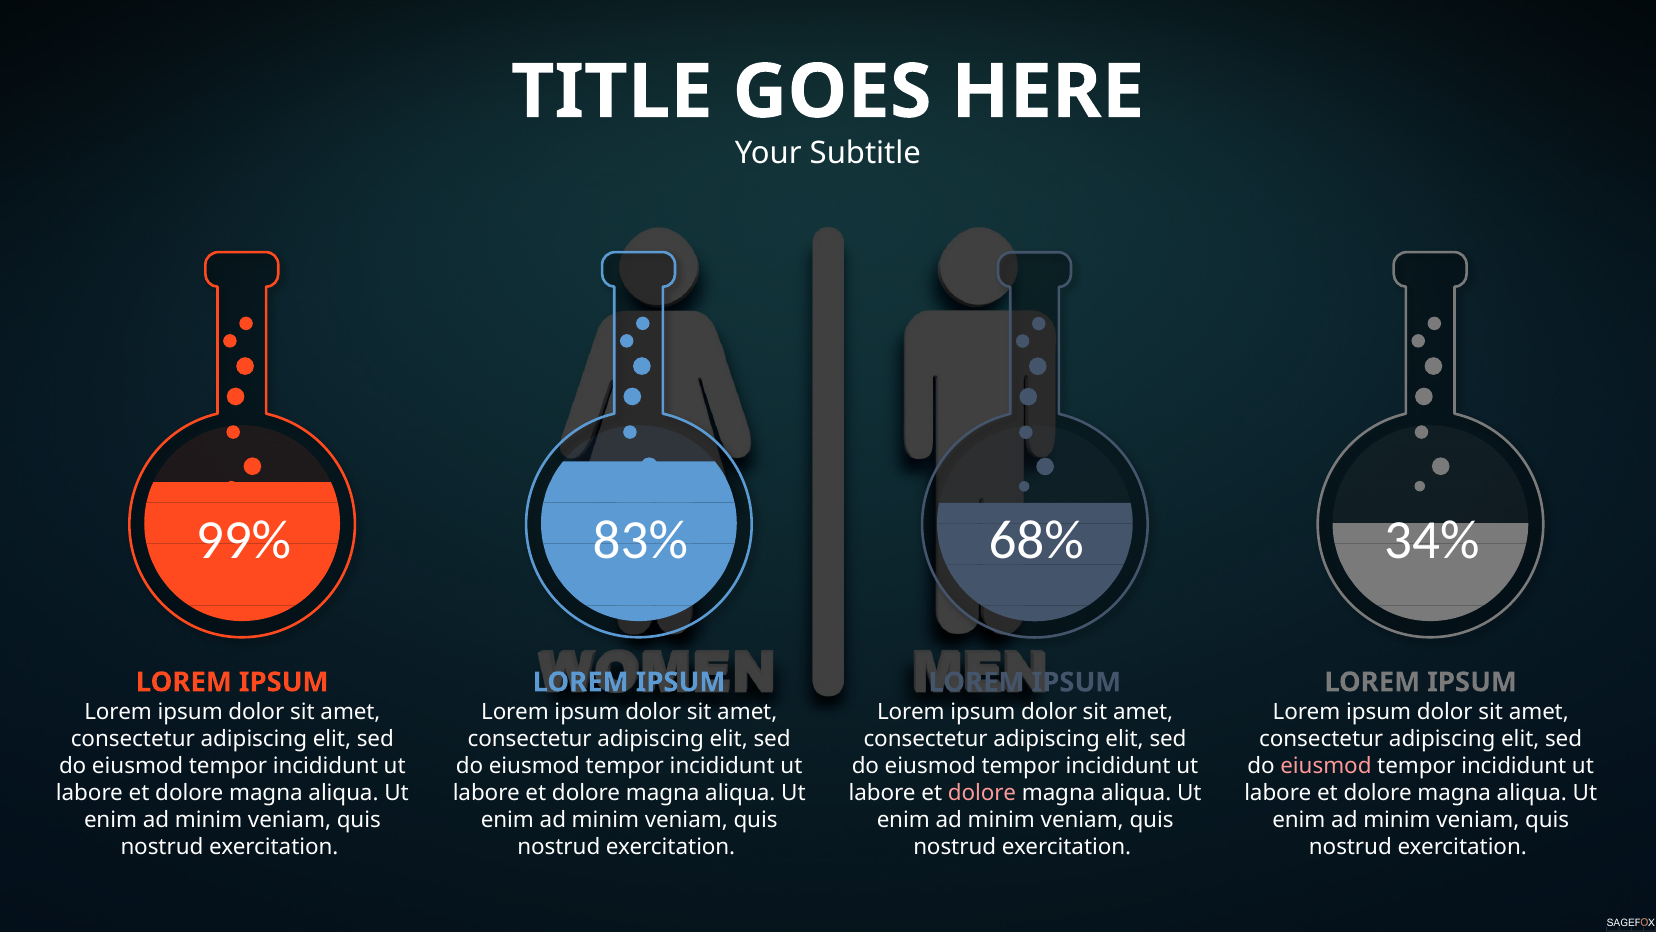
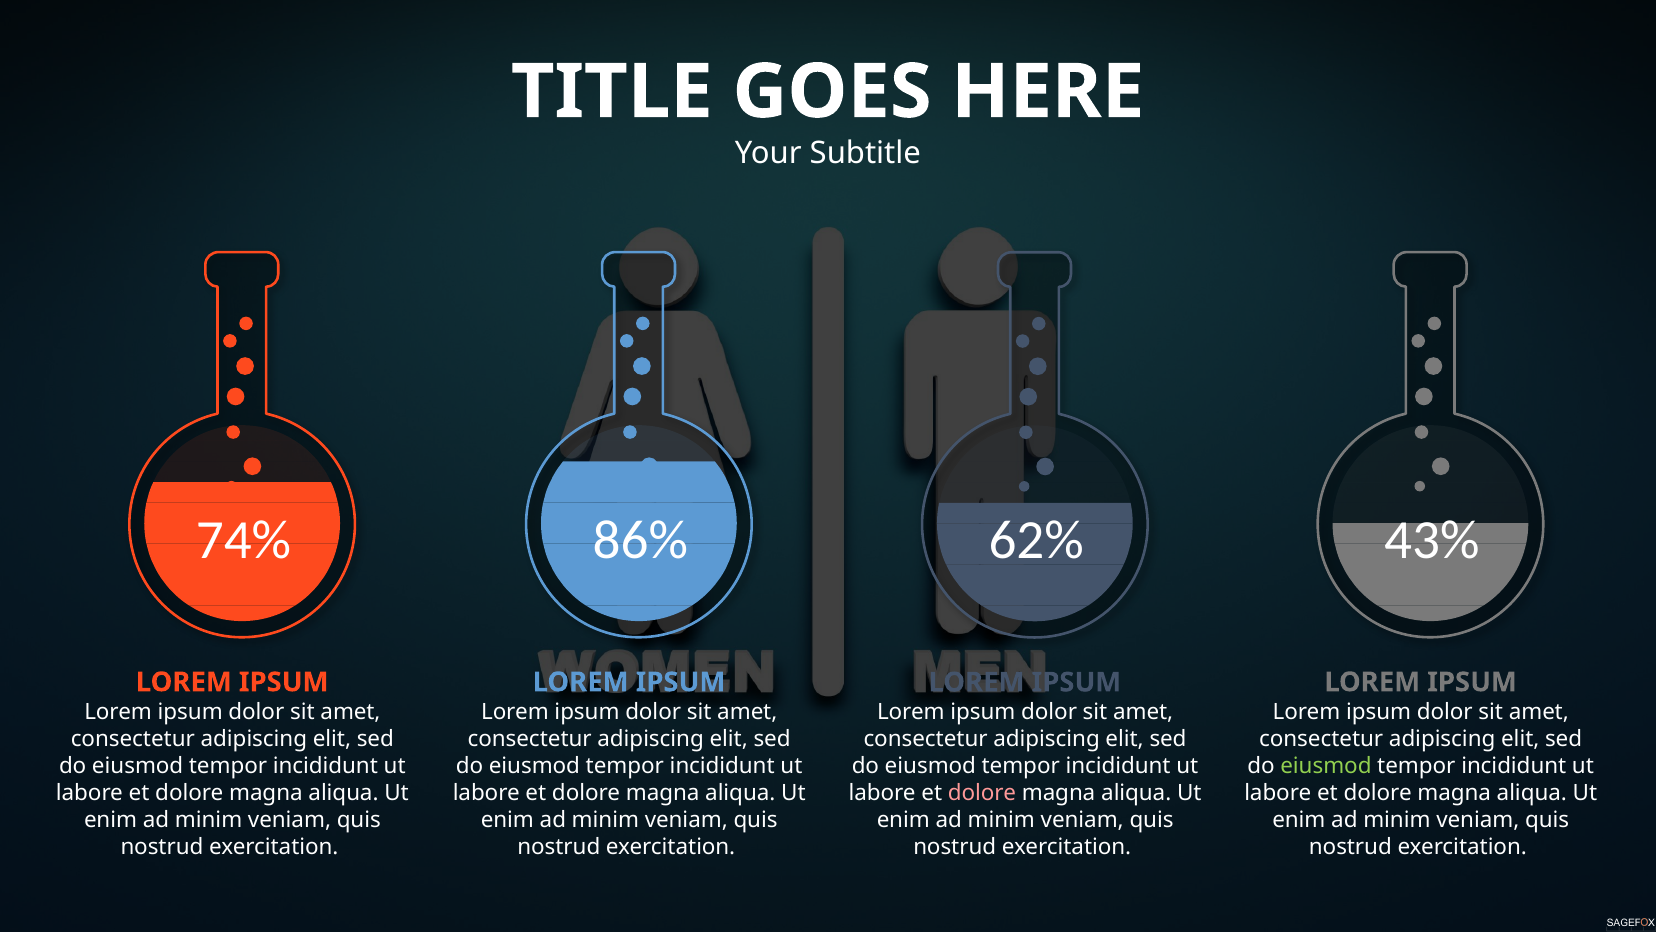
99%: 99% -> 74%
83%: 83% -> 86%
34%: 34% -> 43%
68%: 68% -> 62%
eiusmod at (1326, 765) colour: pink -> light green
